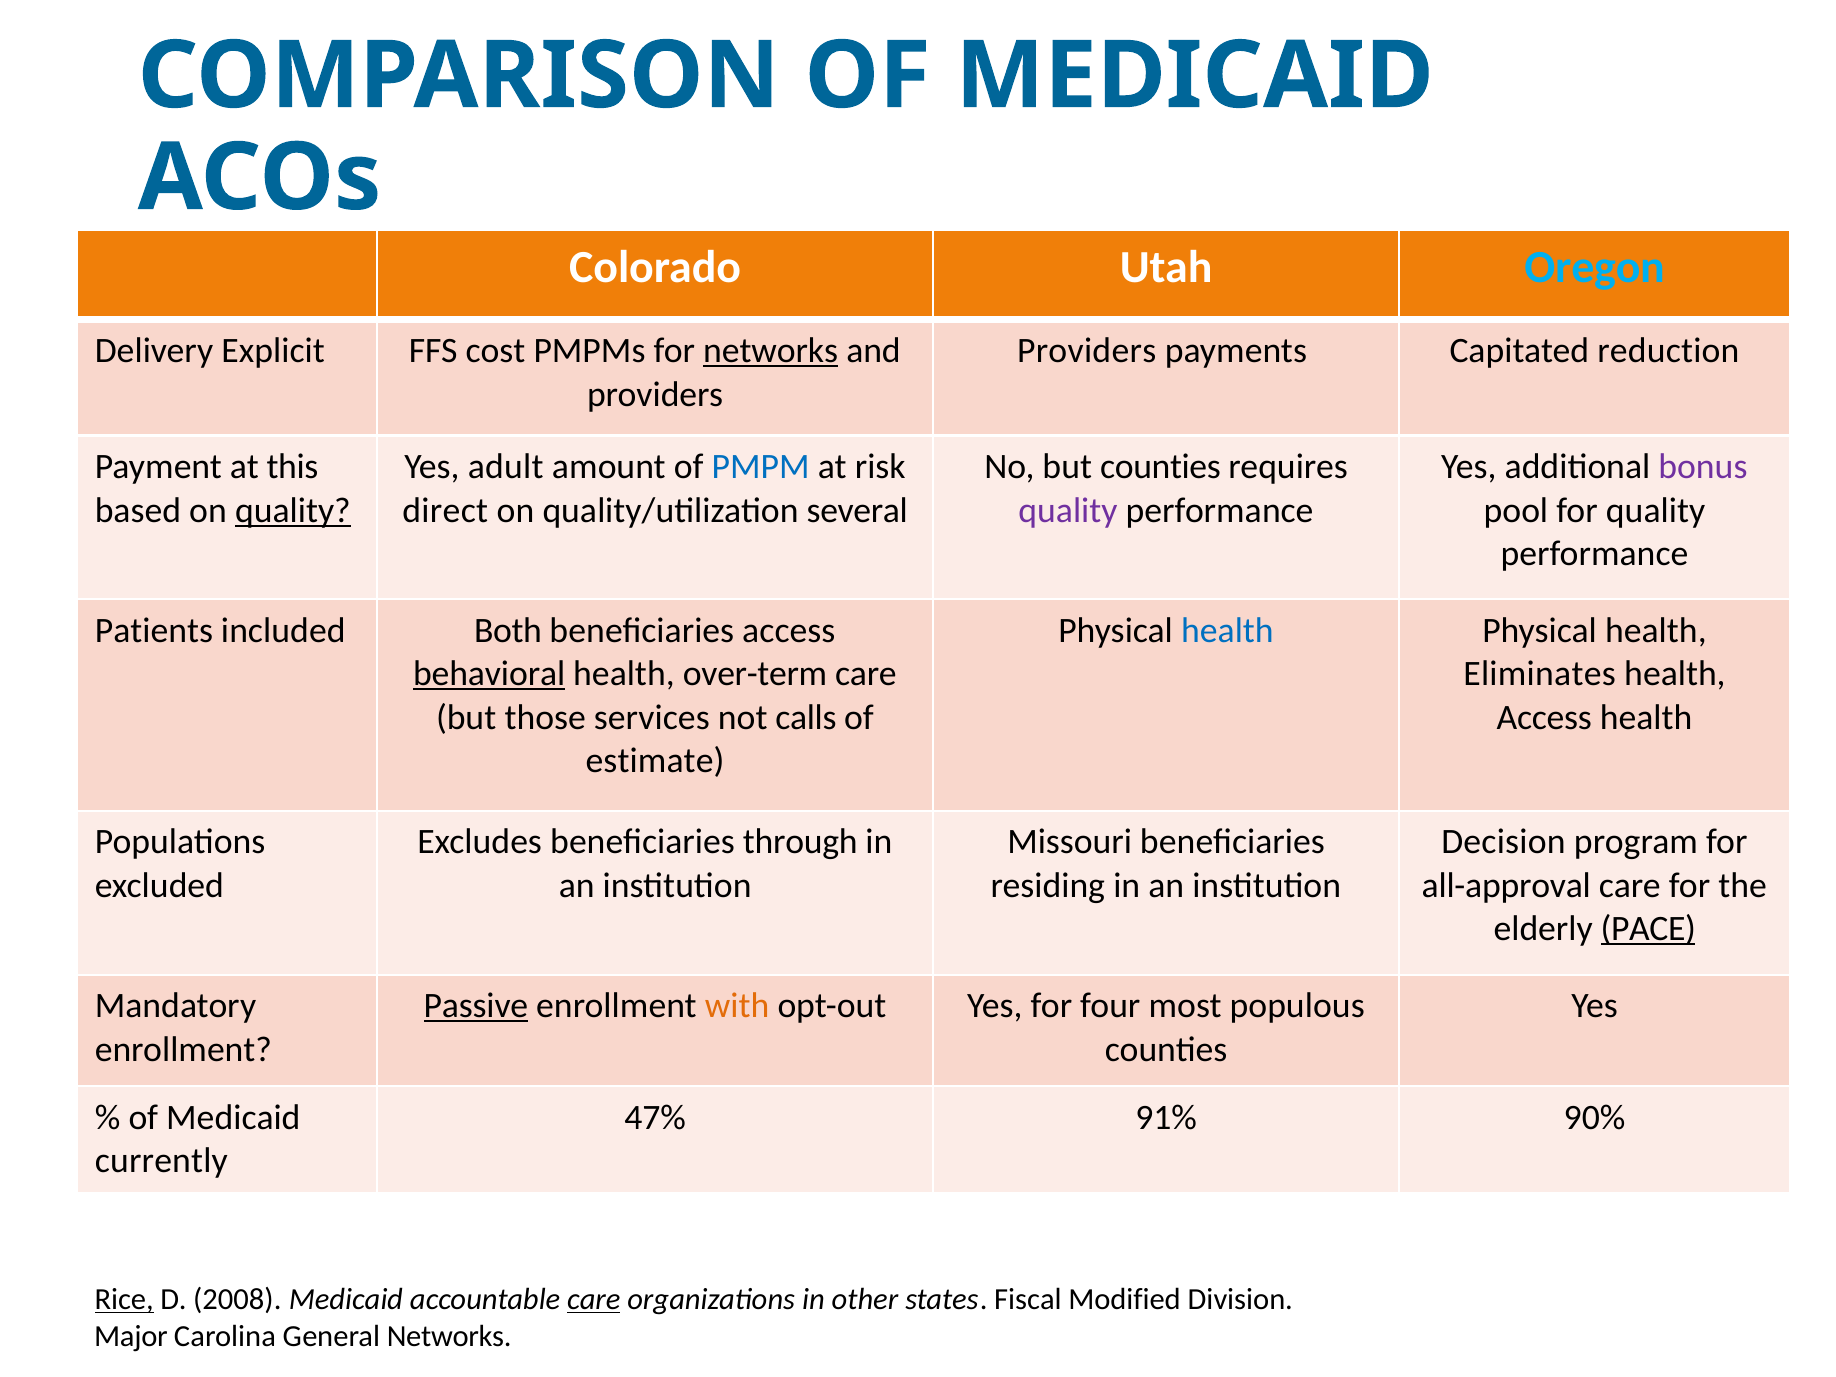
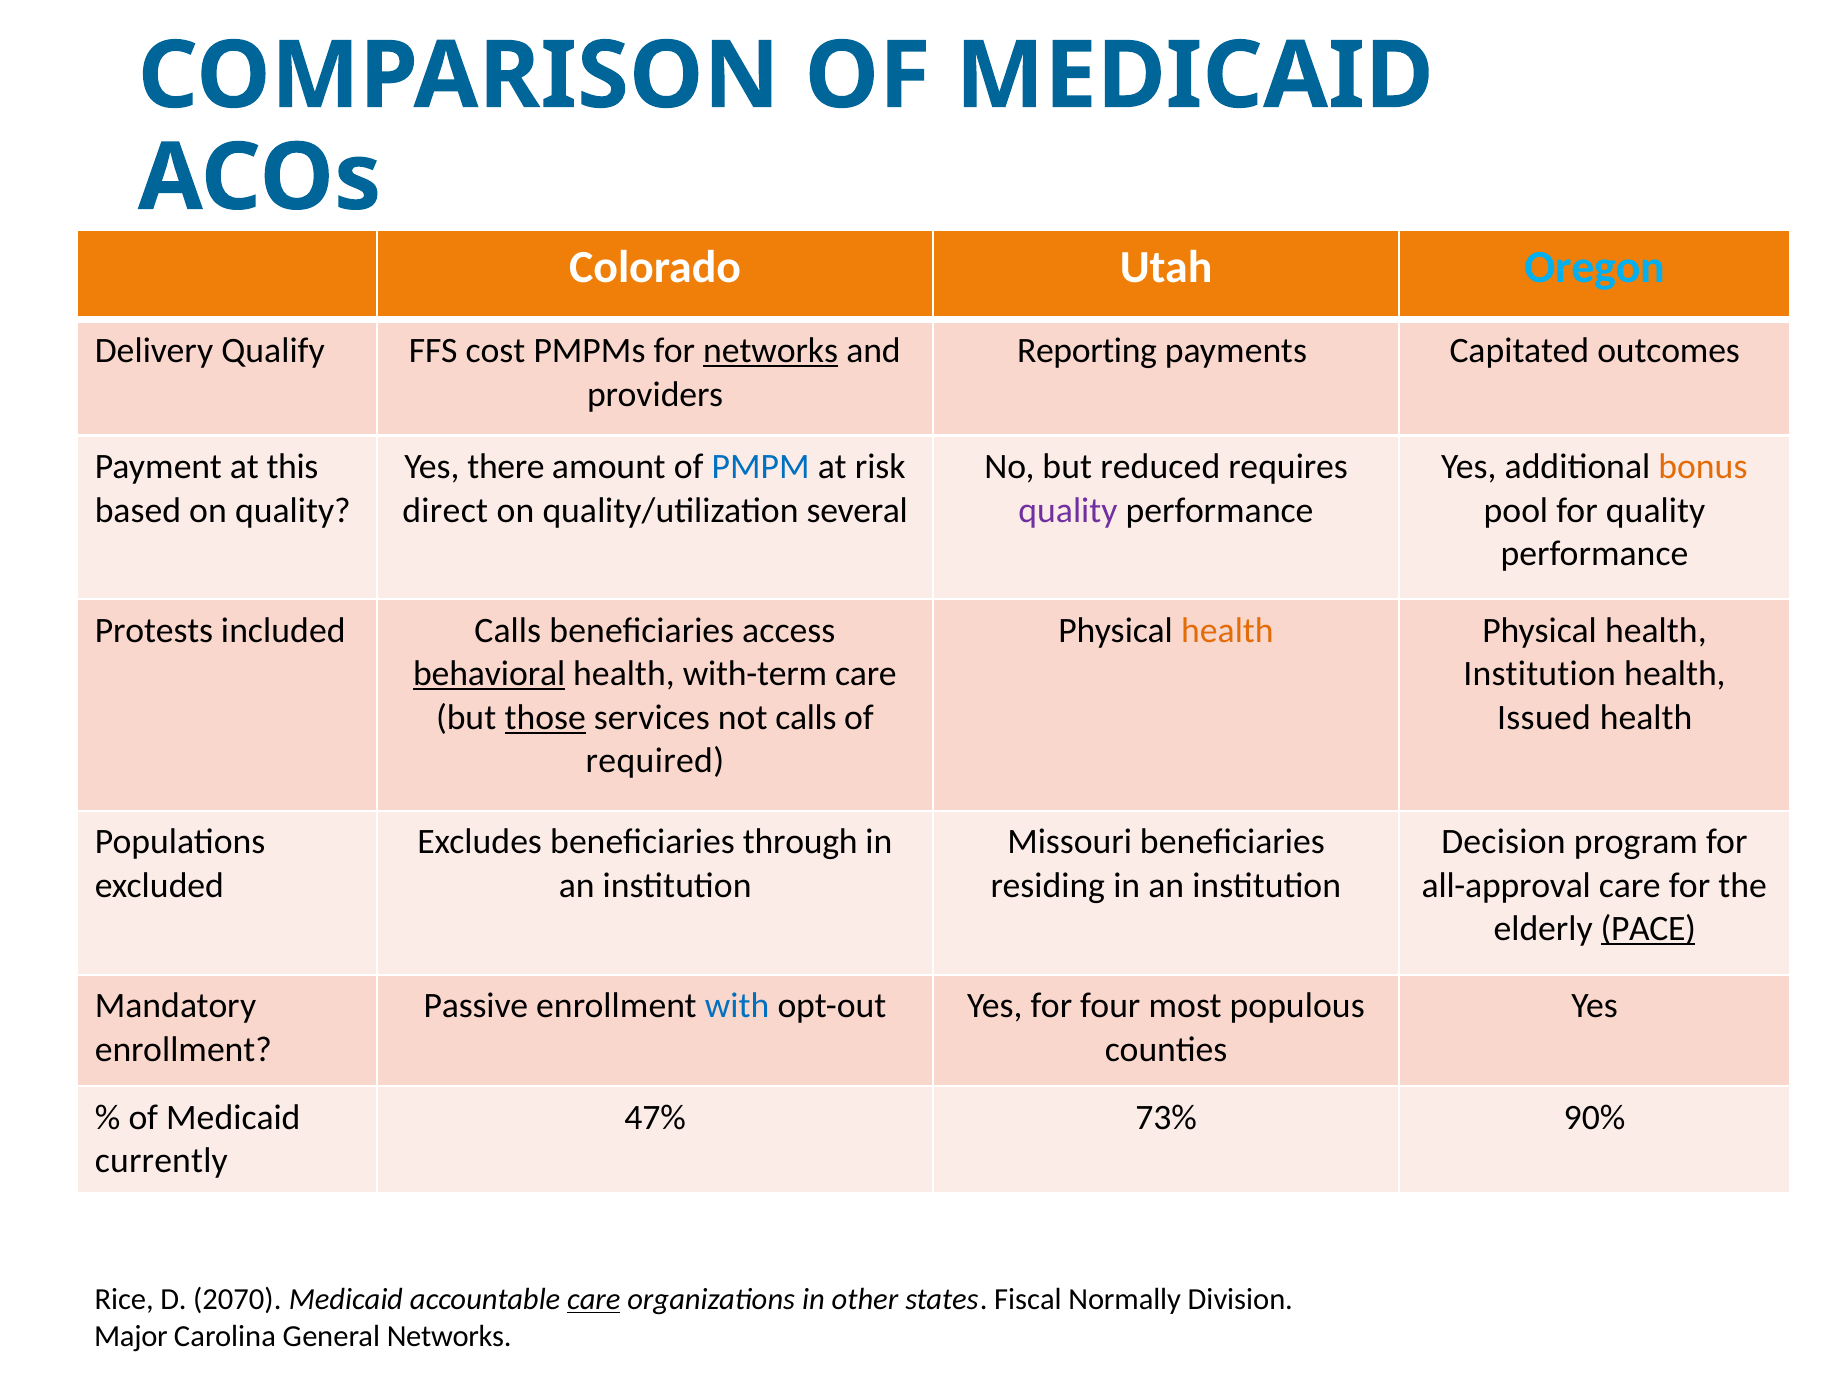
Explicit: Explicit -> Qualify
Providers at (1087, 351): Providers -> Reporting
reduction: reduction -> outcomes
adult: adult -> there
but counties: counties -> reduced
bonus colour: purple -> orange
quality at (293, 510) underline: present -> none
Patients: Patients -> Protests
included Both: Both -> Calls
health at (1227, 631) colour: blue -> orange
over-term: over-term -> with-term
Eliminates at (1540, 674): Eliminates -> Institution
those underline: none -> present
Access at (1544, 717): Access -> Issued
estimate: estimate -> required
Passive underline: present -> none
with colour: orange -> blue
91%: 91% -> 73%
Rice underline: present -> none
2008: 2008 -> 2070
Modified: Modified -> Normally
